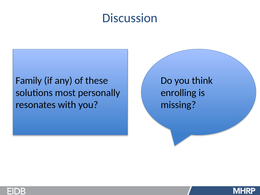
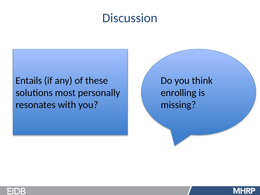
Family: Family -> Entails
